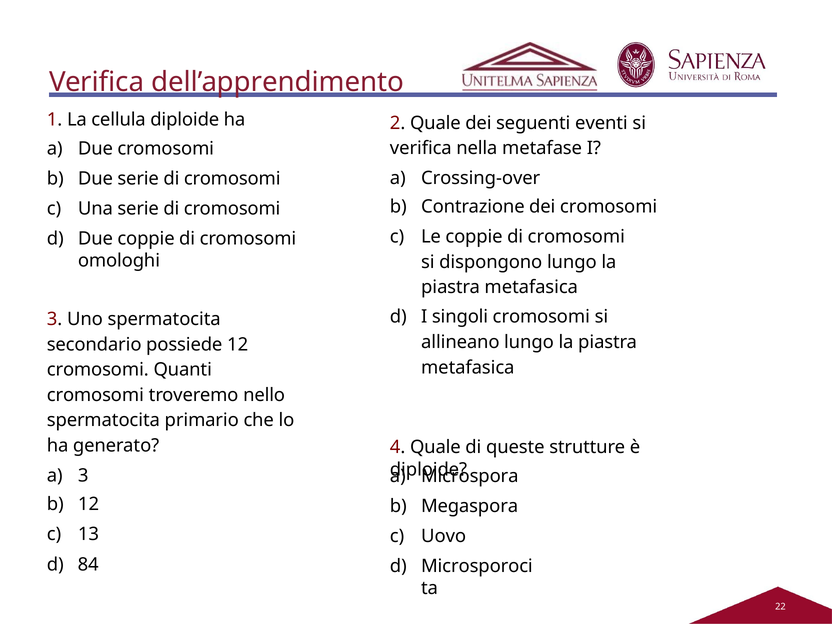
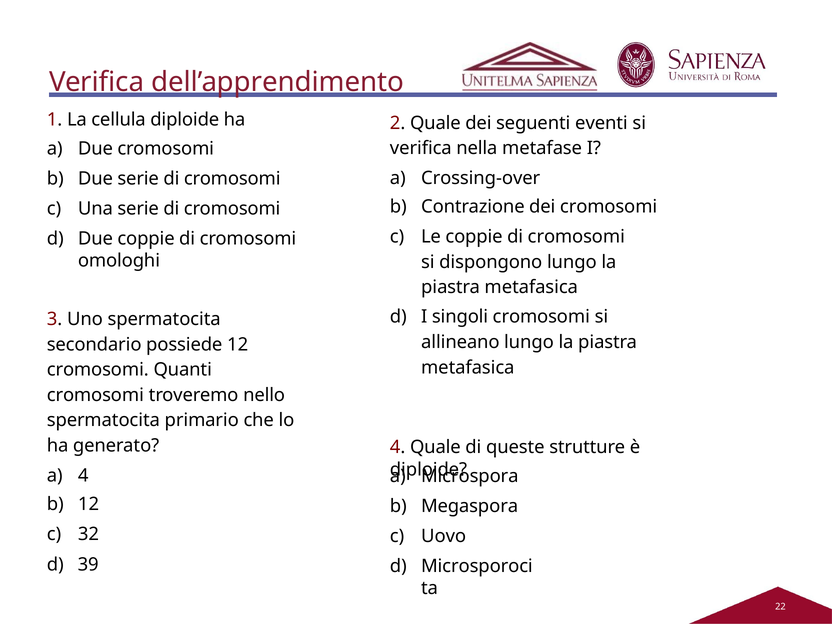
3 at (83, 475): 3 -> 4
13: 13 -> 32
84: 84 -> 39
